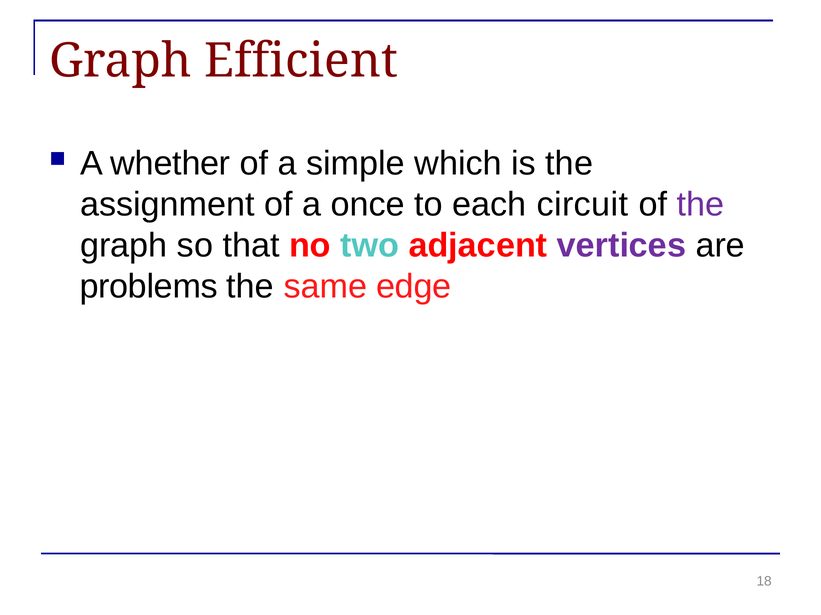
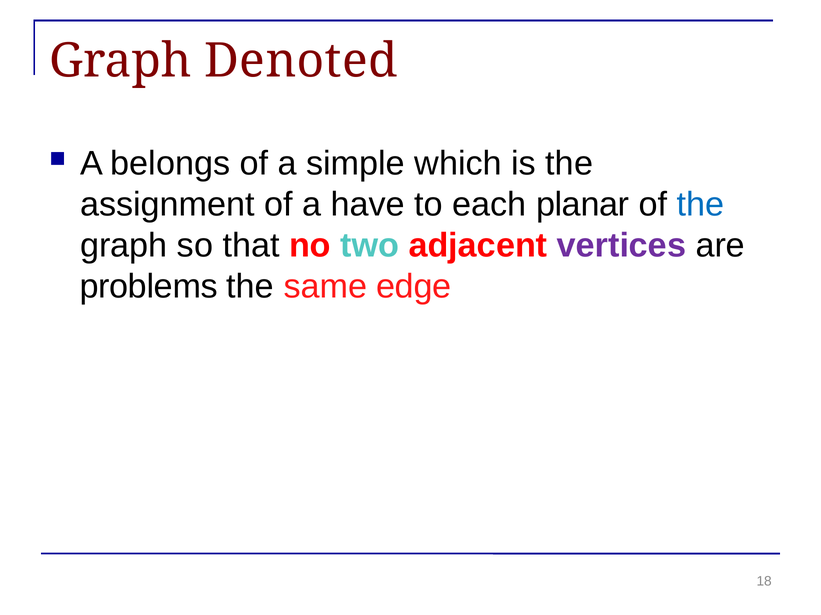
Efficient: Efficient -> Denoted
whether: whether -> belongs
once: once -> have
circuit: circuit -> planar
the at (700, 205) colour: purple -> blue
